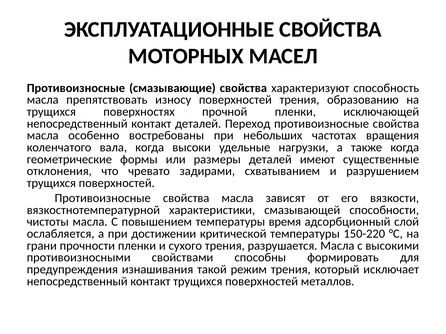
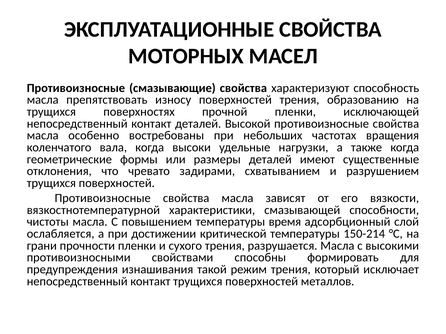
Переход: Переход -> Высокой
150-220: 150-220 -> 150-214
